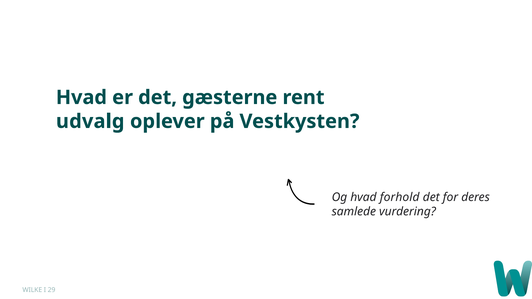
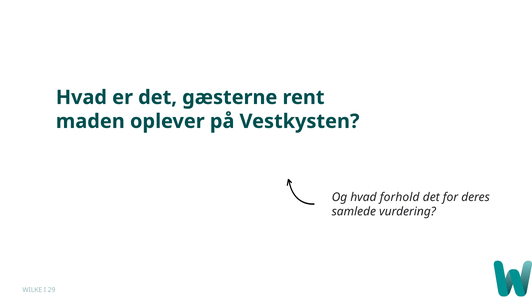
udvalg: udvalg -> maden
